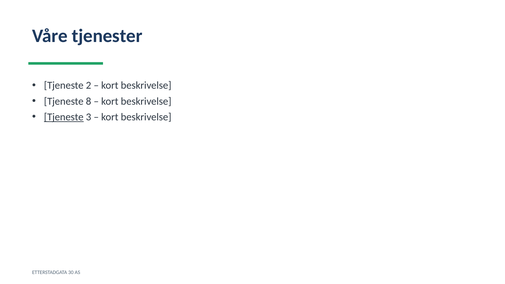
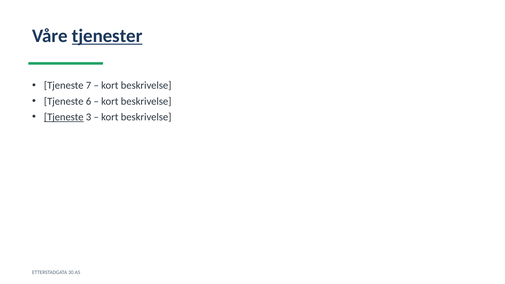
tjenester underline: none -> present
2: 2 -> 7
8: 8 -> 6
